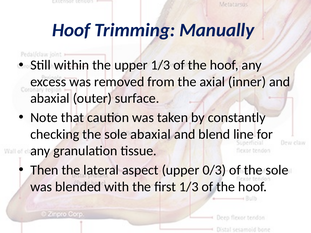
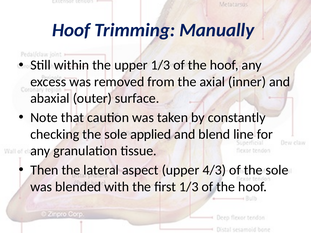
sole abaxial: abaxial -> applied
0/3: 0/3 -> 4/3
